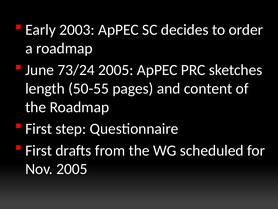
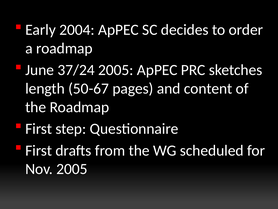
2003: 2003 -> 2004
73/24: 73/24 -> 37/24
50-55: 50-55 -> 50-67
